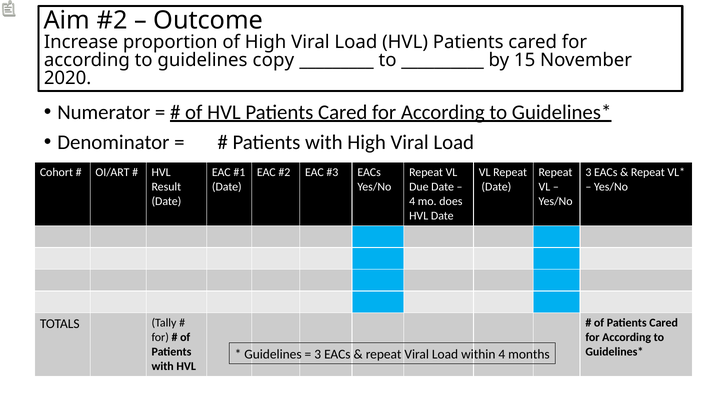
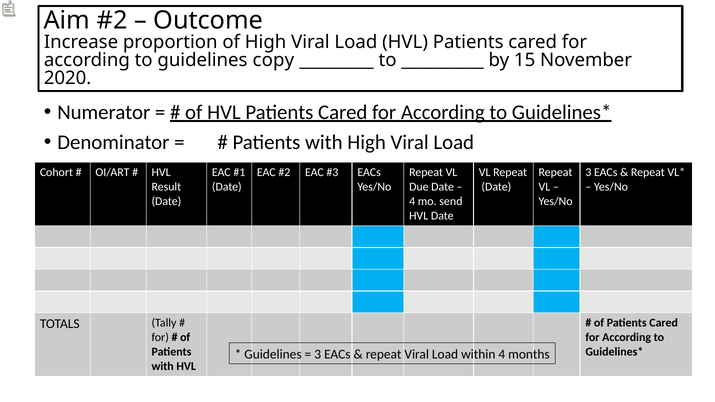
does: does -> send
